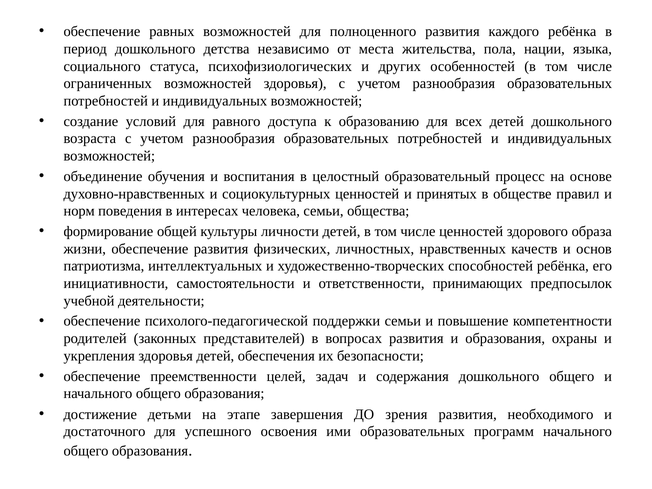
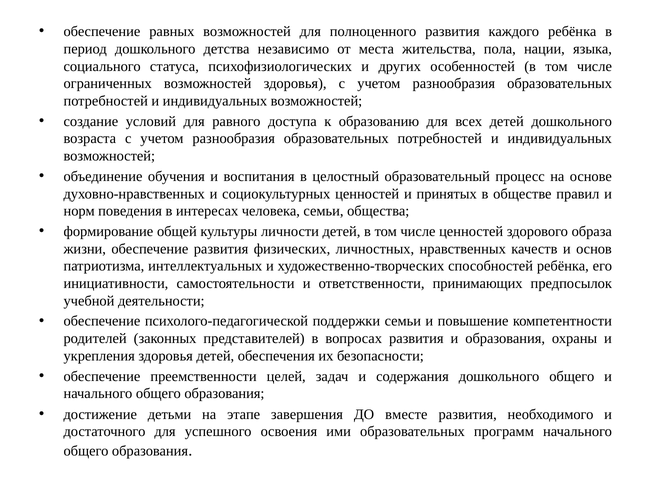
зрения: зрения -> вместе
